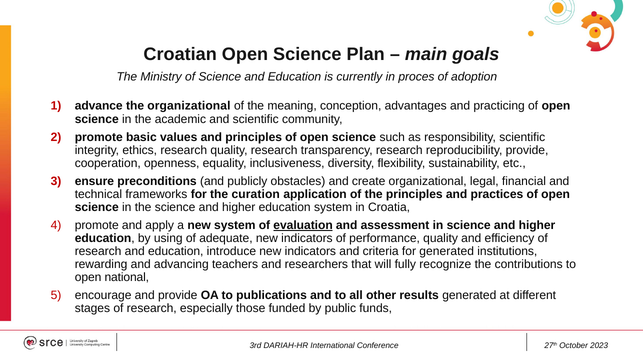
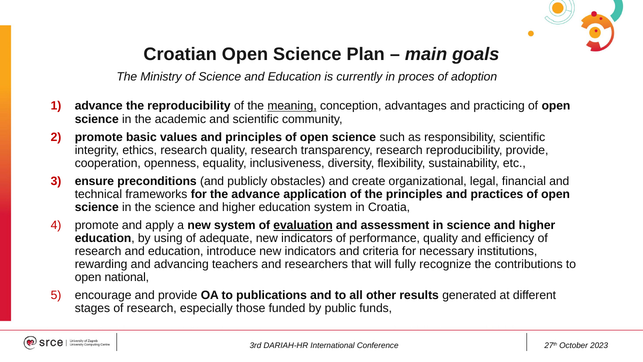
the organizational: organizational -> reproducibility
meaning underline: none -> present
the curation: curation -> advance
for generated: generated -> necessary
